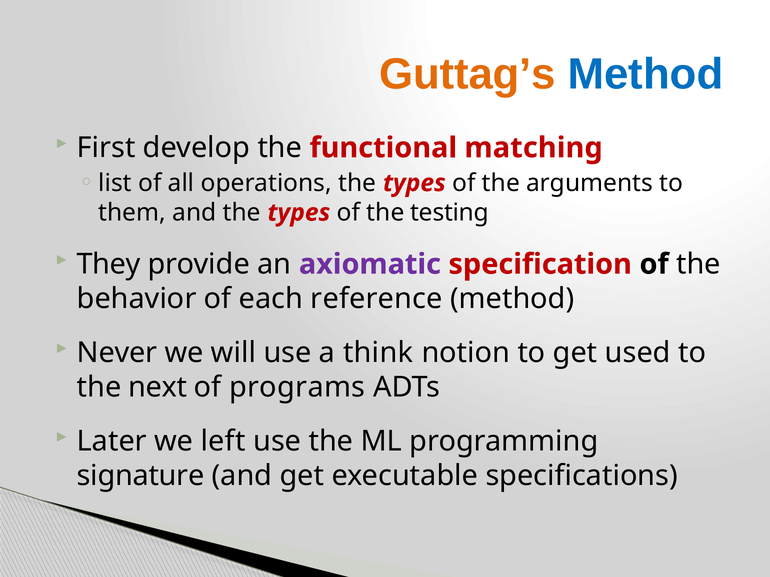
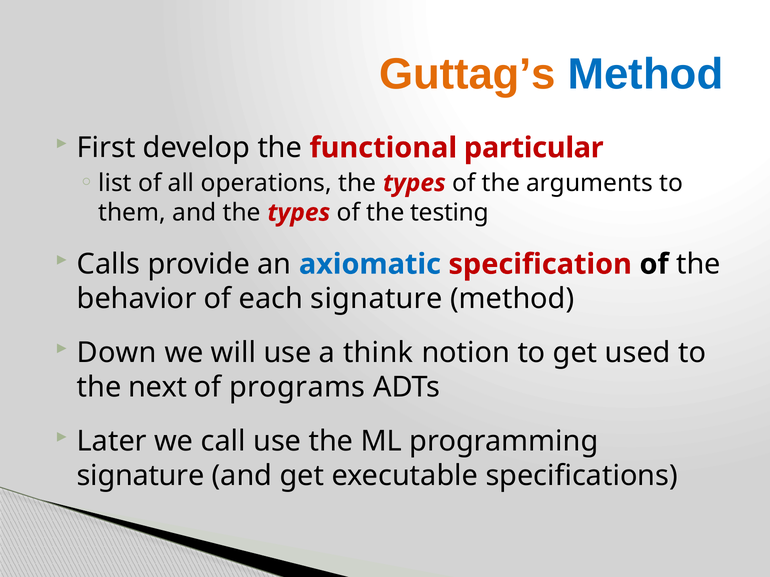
matching: matching -> particular
They: They -> Calls
axiomatic colour: purple -> blue
each reference: reference -> signature
Never: Never -> Down
left: left -> call
